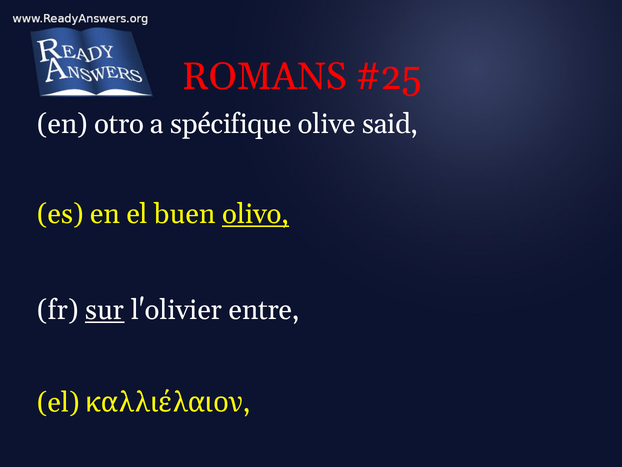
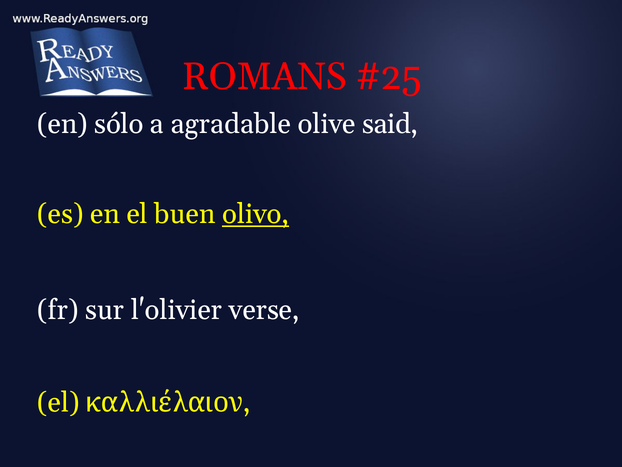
otro: otro -> sólo
spécifique: spécifique -> agradable
sur underline: present -> none
entre: entre -> verse
